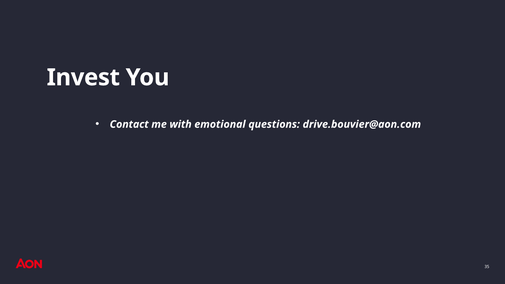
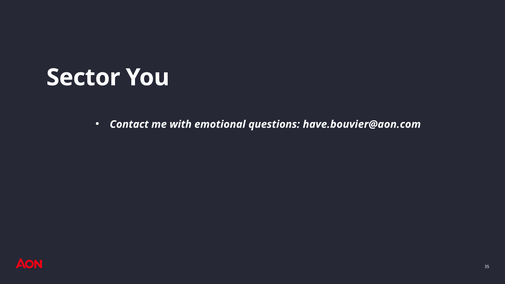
Invest: Invest -> Sector
drive.bouvier@aon.com: drive.bouvier@aon.com -> have.bouvier@aon.com
